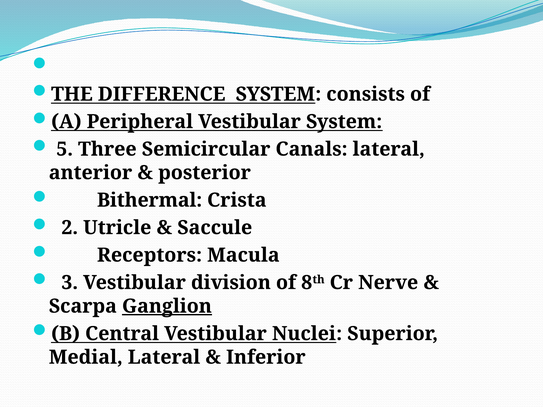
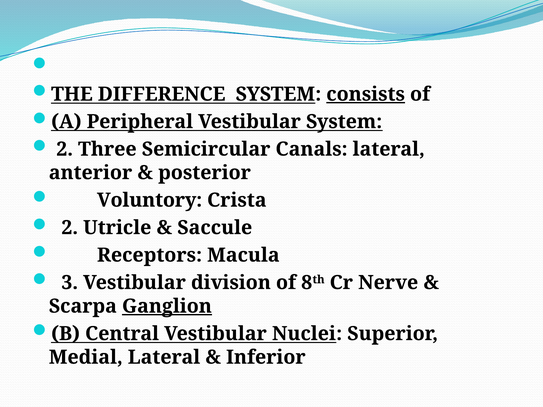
consists underline: none -> present
5 at (65, 149): 5 -> 2
Bithermal: Bithermal -> Voluntory
